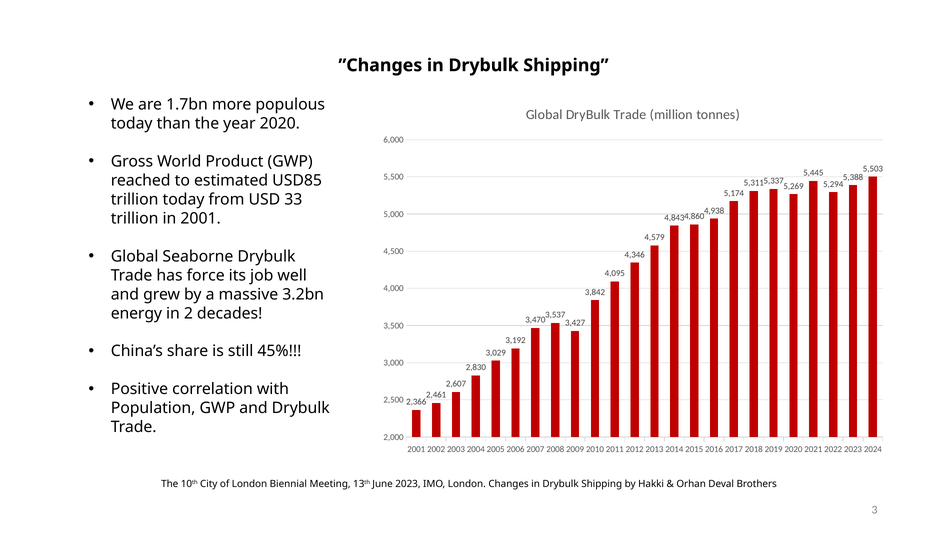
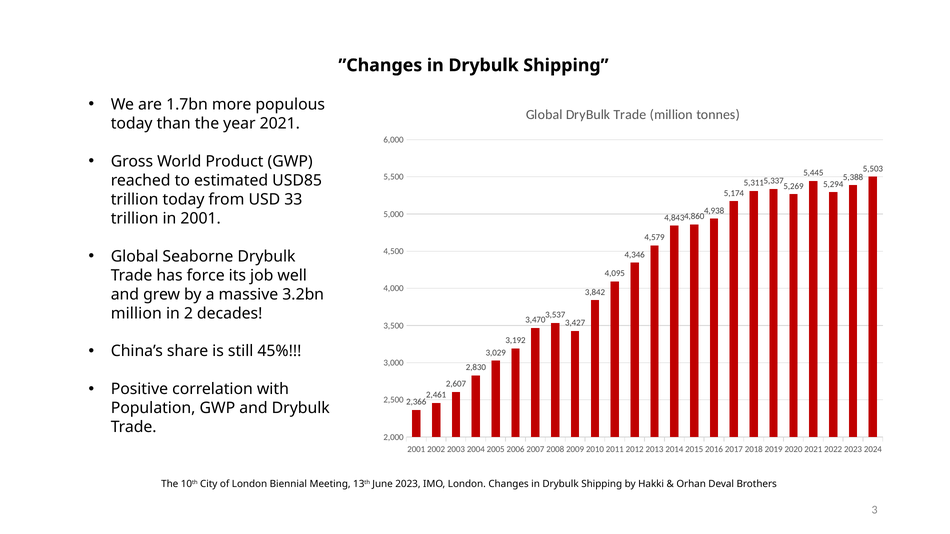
2020: 2020 -> 2021
energy at (136, 314): energy -> million
